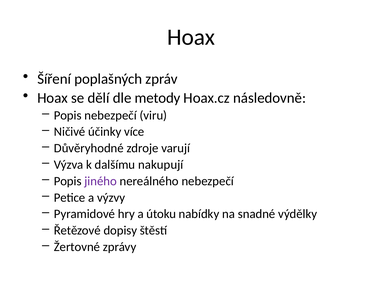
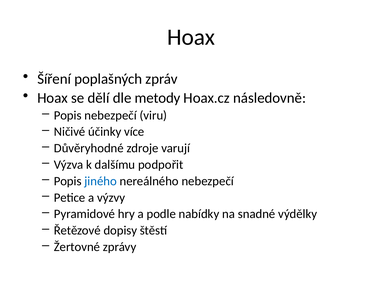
nakupují: nakupují -> podpořit
jiného colour: purple -> blue
útoku: útoku -> podle
